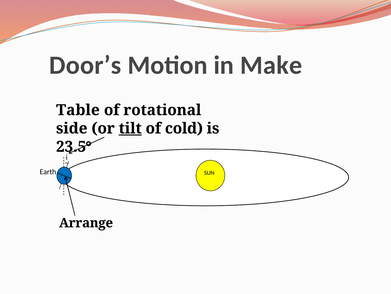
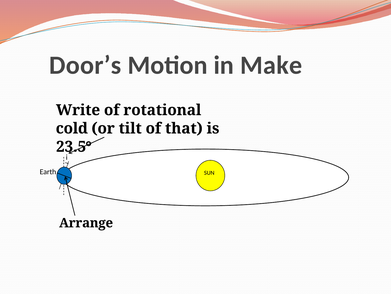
Table: Table -> Write
side: side -> cold
tilt underline: present -> none
cold: cold -> that
